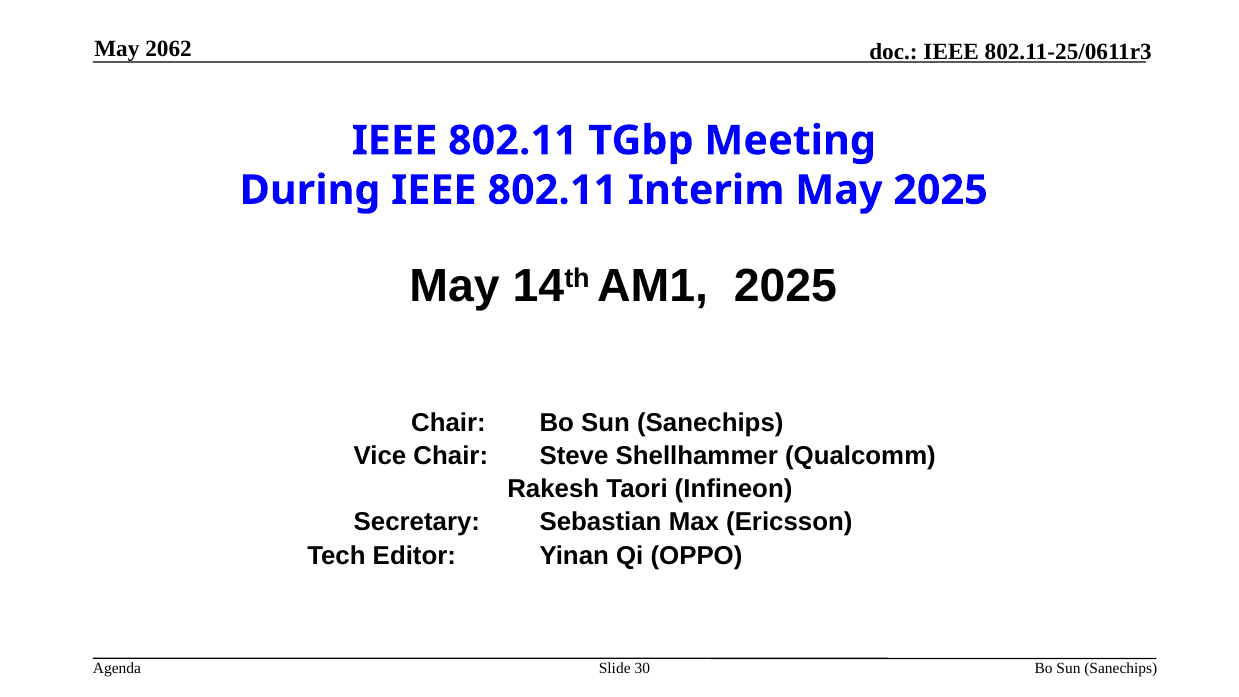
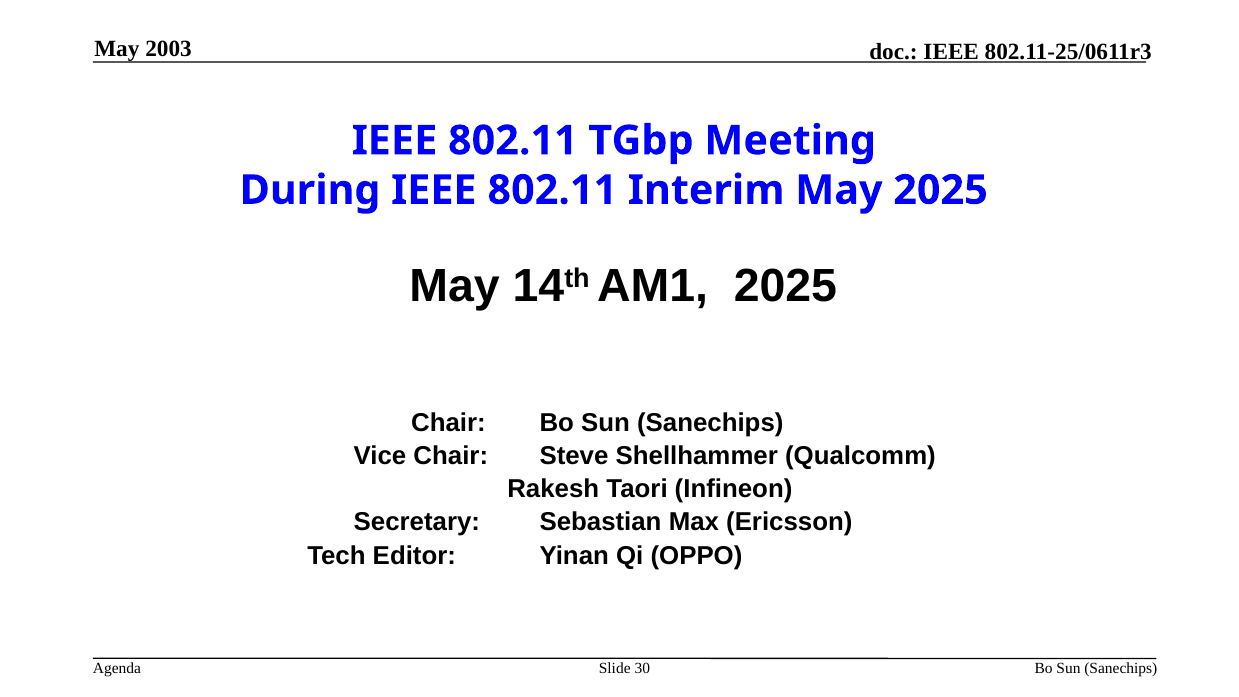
2062: 2062 -> 2003
